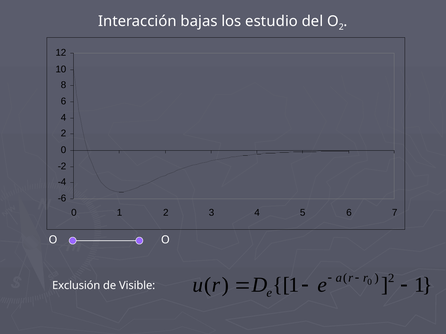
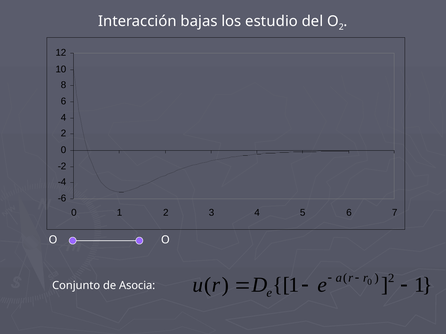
Exclusión: Exclusión -> Conjunto
Visible: Visible -> Asocia
